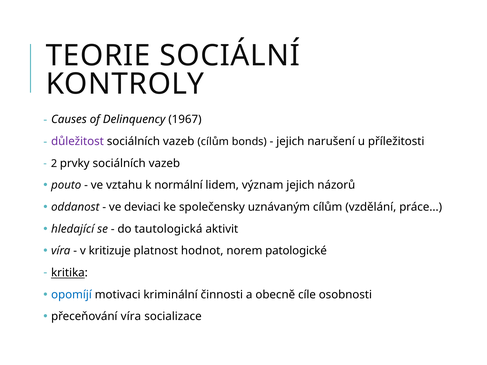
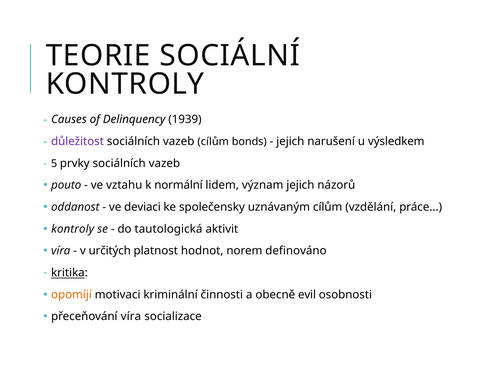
1967: 1967 -> 1939
příležitosti: příležitosti -> výsledkem
2: 2 -> 5
hledající at (73, 229): hledající -> kontroly
kritizuje: kritizuje -> určitých
patologické: patologické -> definováno
opomíjí colour: blue -> orange
cíle: cíle -> evil
